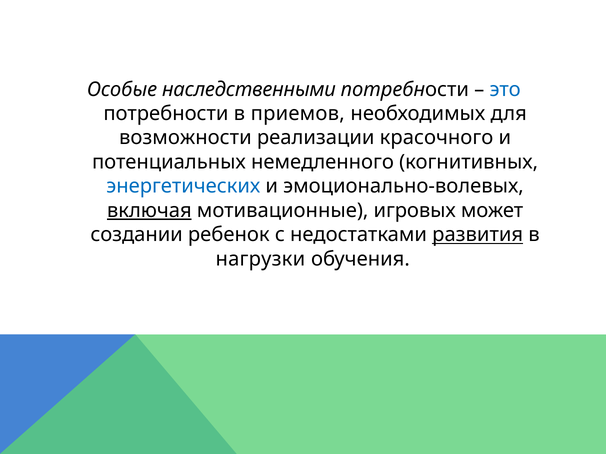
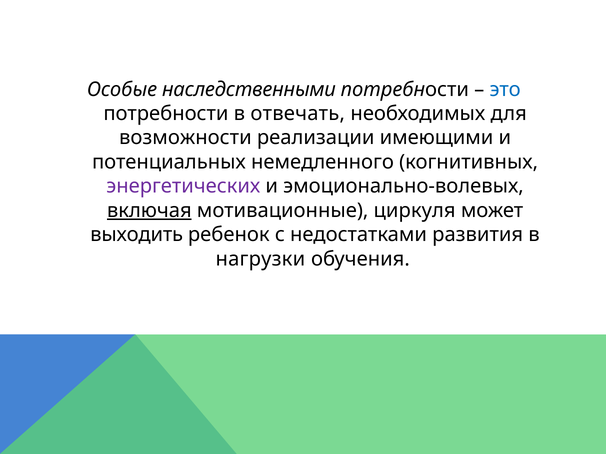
приемов: приемов -> отвечать
красочного: красочного -> имеющими
энергетических colour: blue -> purple
игровых: игровых -> циркуля
создании: создании -> выходить
развития underline: present -> none
